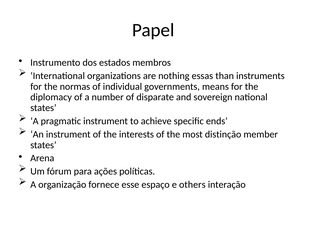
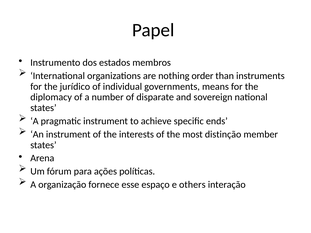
essas: essas -> order
normas: normas -> jurídico
